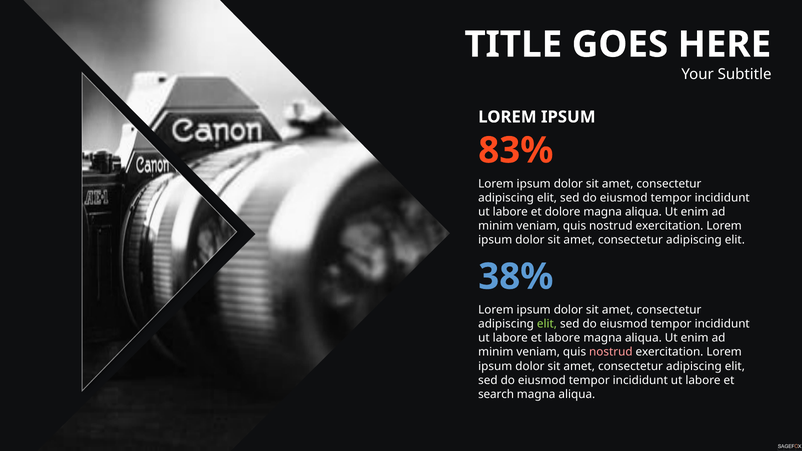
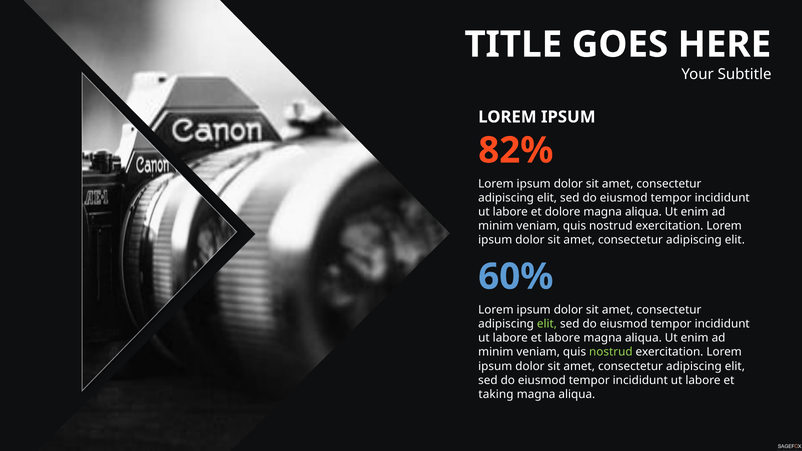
83%: 83% -> 82%
38%: 38% -> 60%
nostrud at (611, 352) colour: pink -> light green
search: search -> taking
